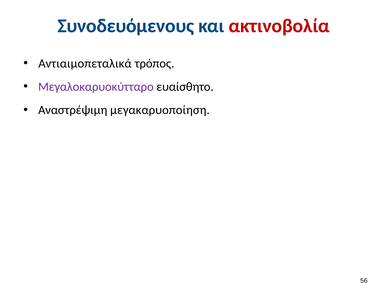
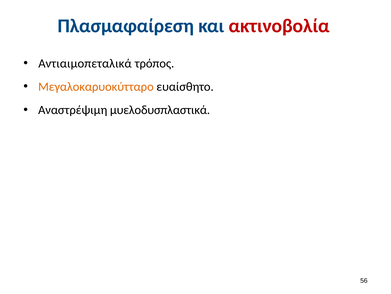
Συνοδευόμενους: Συνοδευόμενους -> Πλασμαφαίρεση
Μεγαλοκαρυοκύτταρο colour: purple -> orange
μεγακαρυοποίηση: μεγακαρυοποίηση -> μυελοδυσπλαστικά
